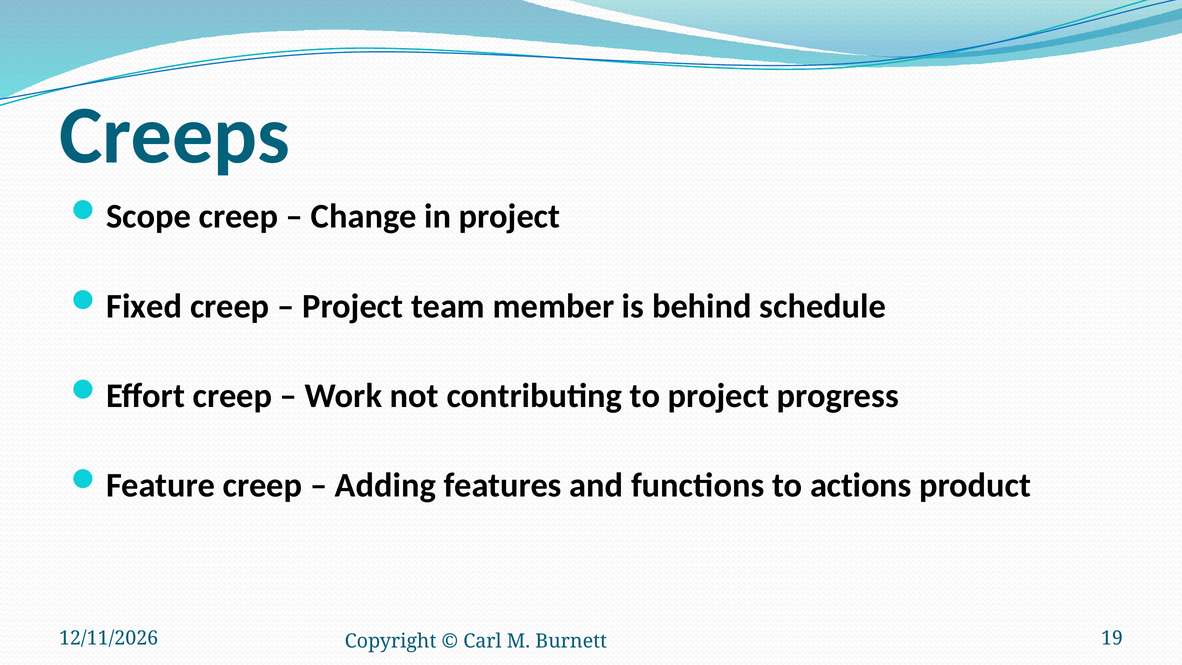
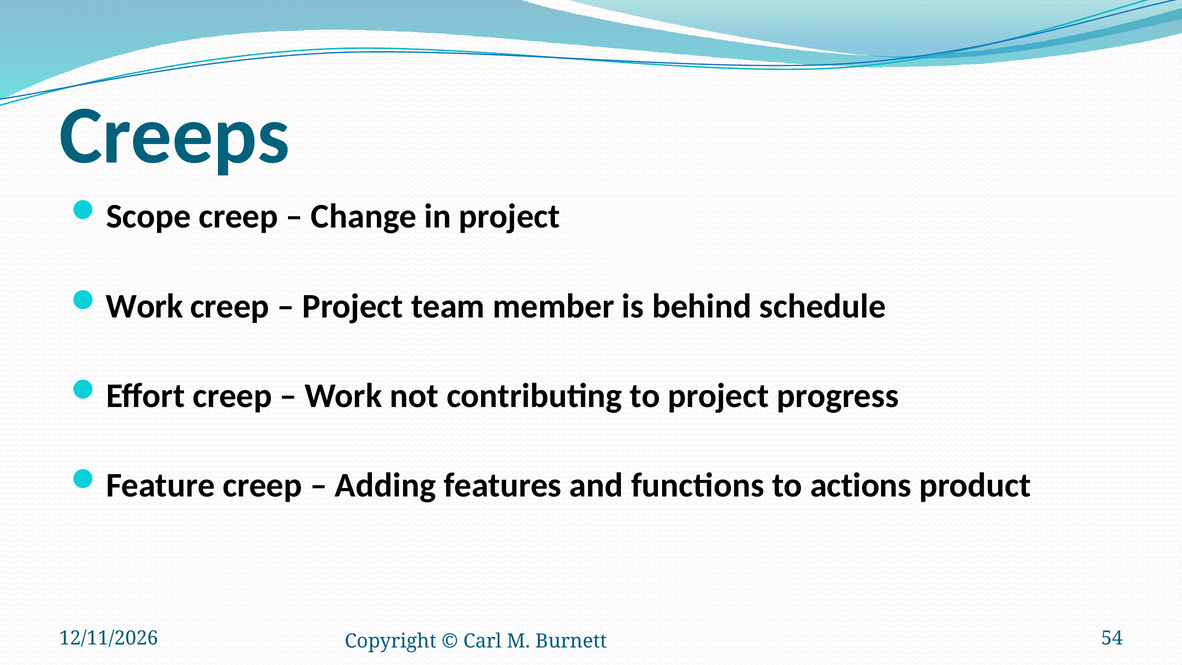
Fixed at (144, 306): Fixed -> Work
19: 19 -> 54
